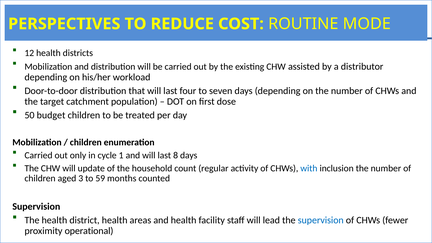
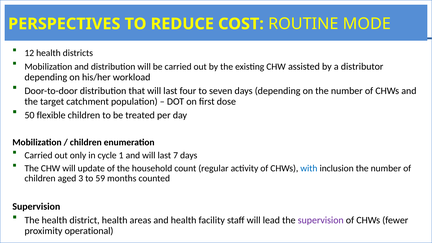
budget: budget -> flexible
8: 8 -> 7
supervision at (321, 220) colour: blue -> purple
